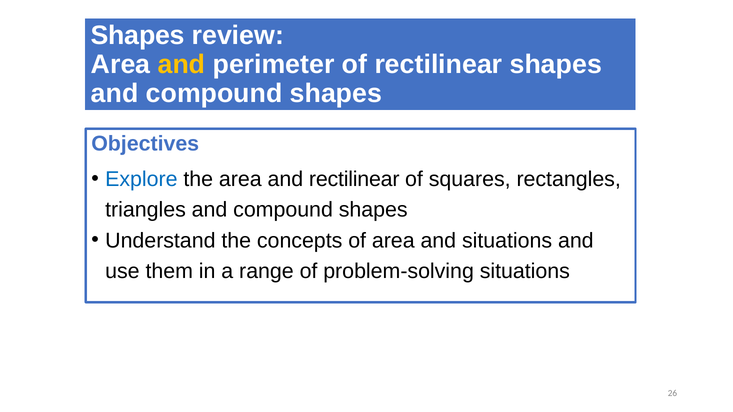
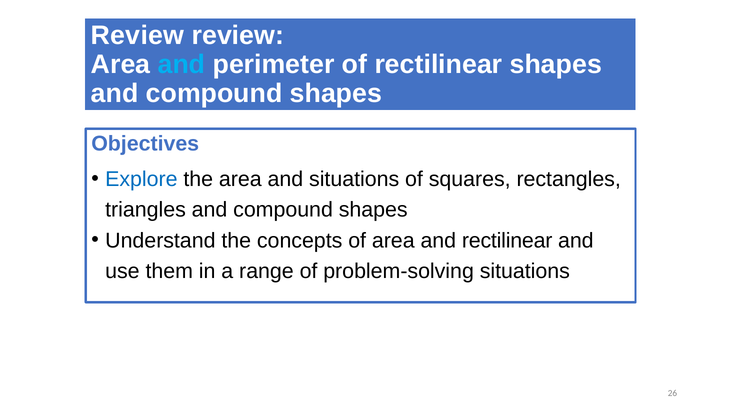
Shapes at (138, 36): Shapes -> Review
and at (181, 65) colour: yellow -> light blue
and rectilinear: rectilinear -> situations
and situations: situations -> rectilinear
